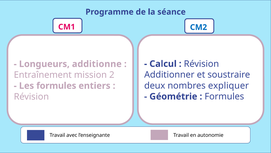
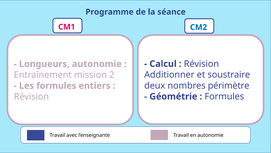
Longueurs additionne: additionne -> autonomie
expliquer: expliquer -> périmètre
